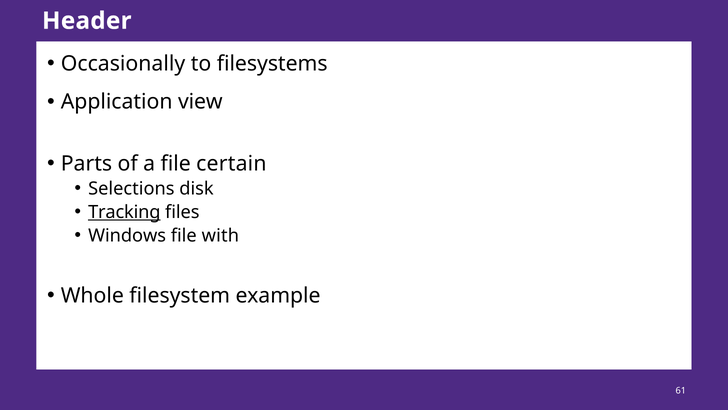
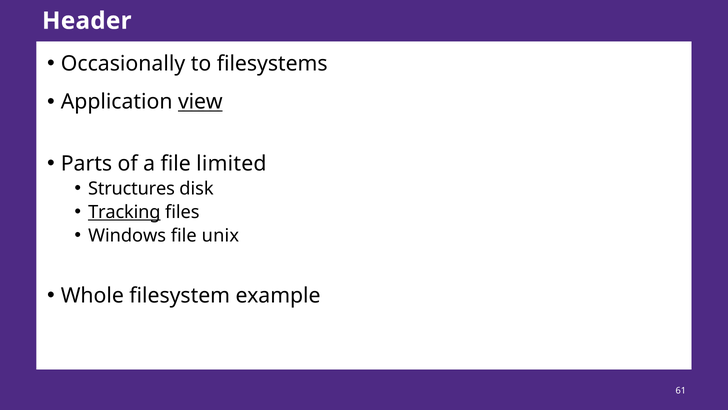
view underline: none -> present
certain: certain -> limited
Selections: Selections -> Structures
with: with -> unix
